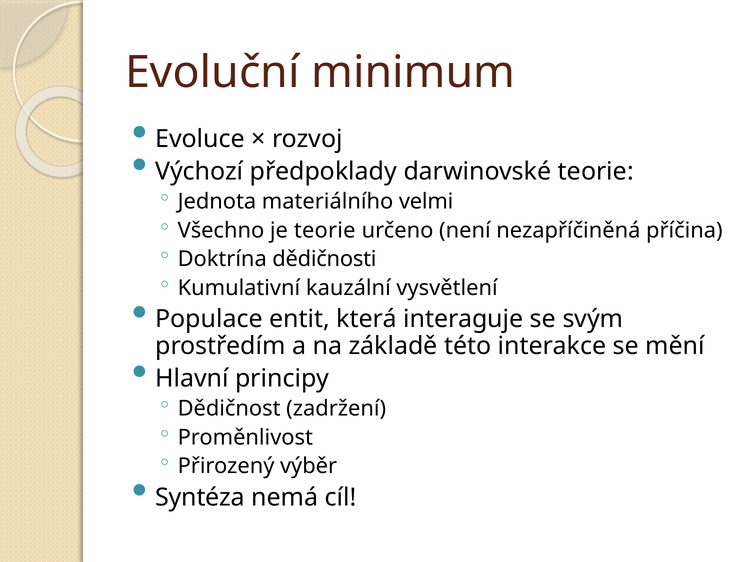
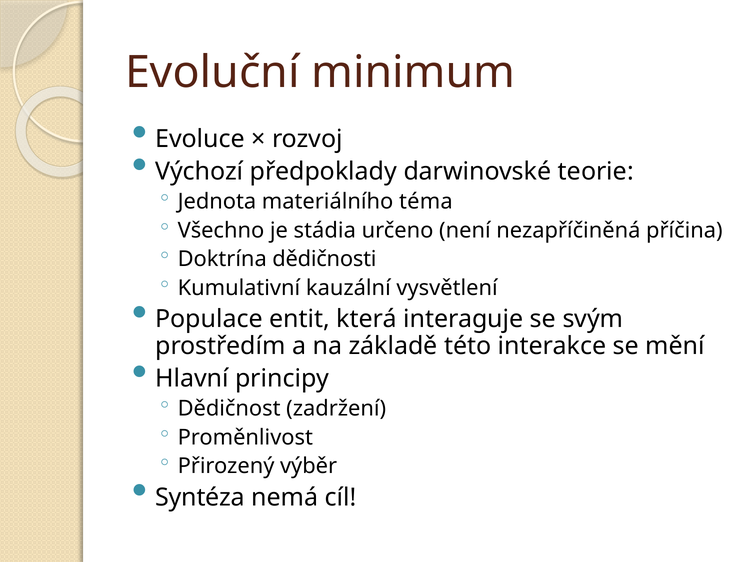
velmi: velmi -> téma
je teorie: teorie -> stádia
